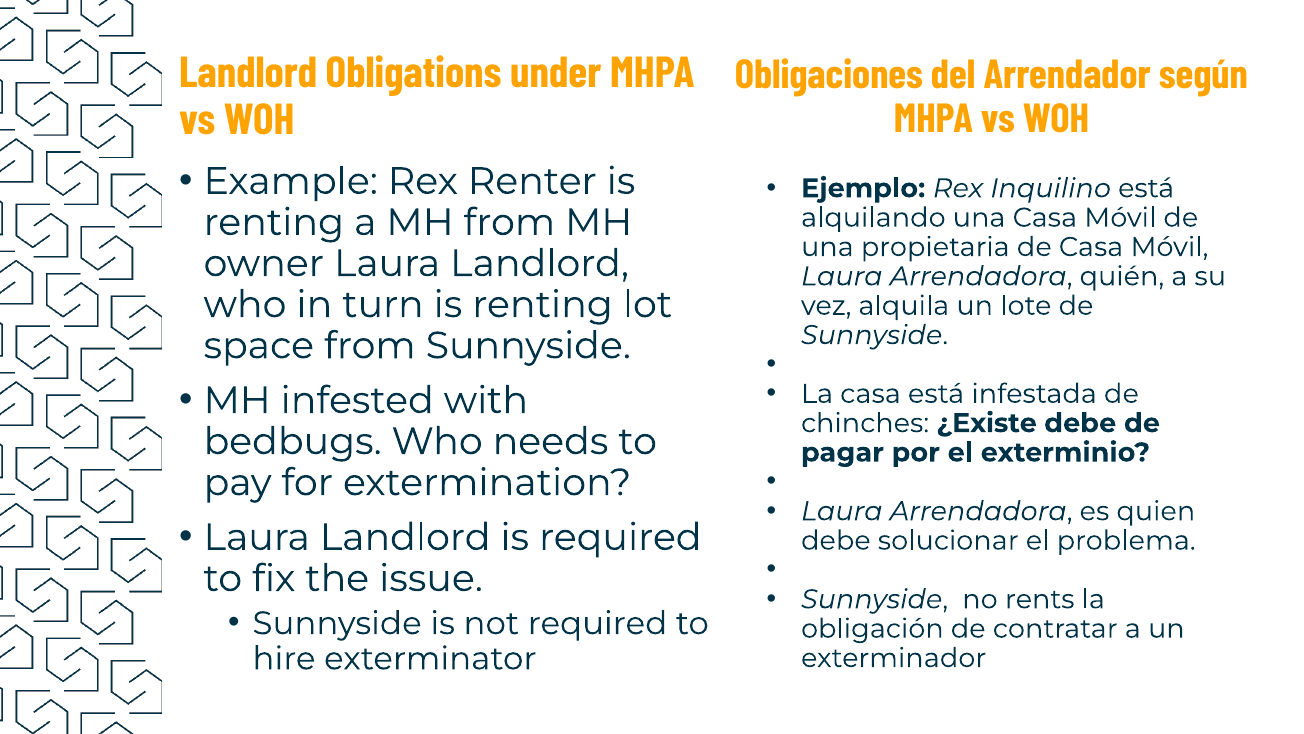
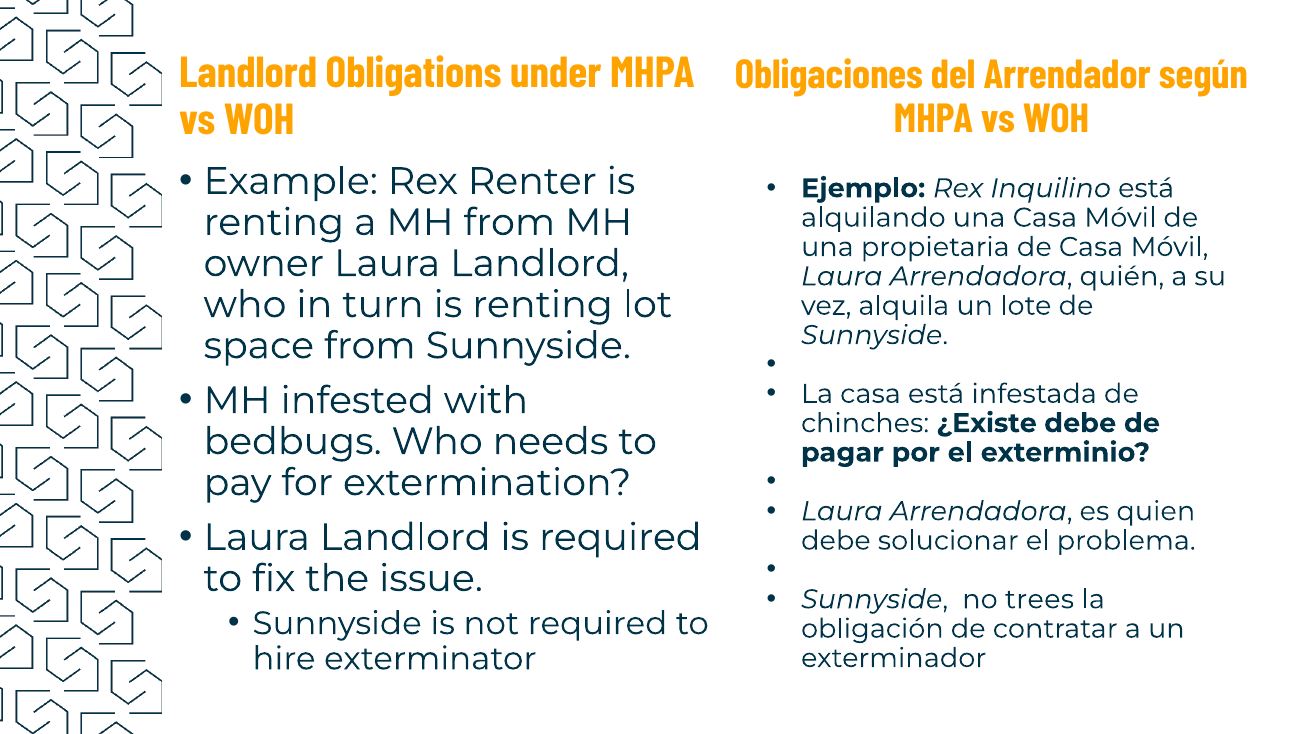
rents: rents -> trees
